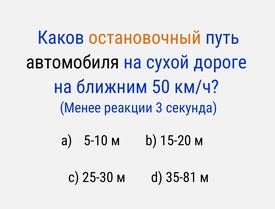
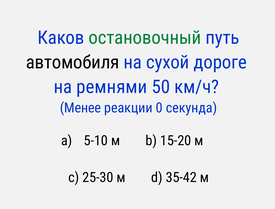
остановочный colour: orange -> green
ближним: ближним -> ремнями
3: 3 -> 0
35-81: 35-81 -> 35-42
